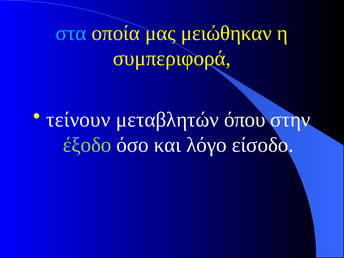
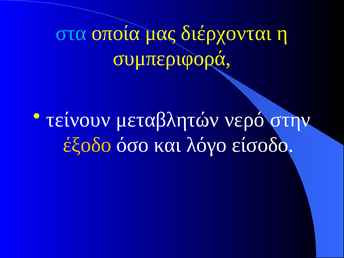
μειώθηκαν: μειώθηκαν -> διέρχονται
όπου: όπου -> νερό
έξοδο colour: light green -> yellow
